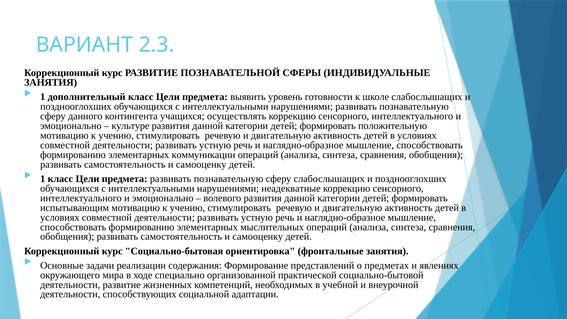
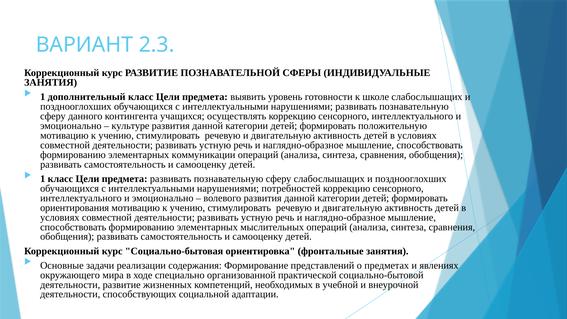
неадекватные: неадекватные -> потребностей
испытывающим: испытывающим -> ориентирования
